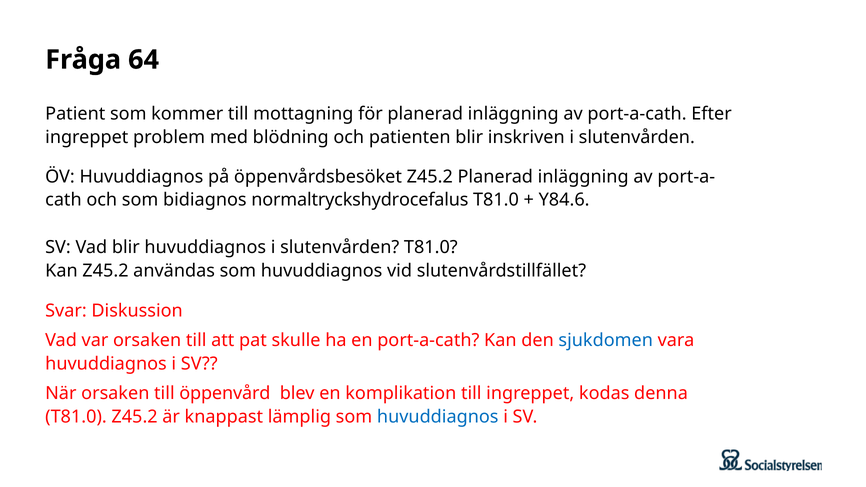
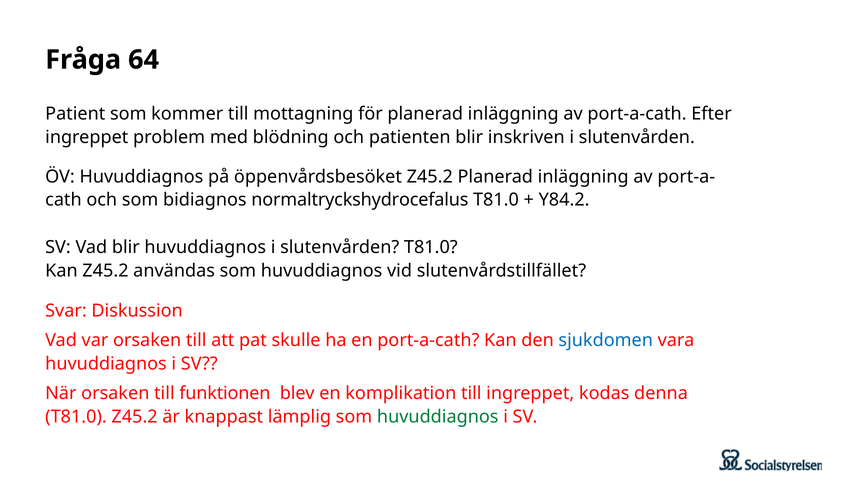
Y84.6: Y84.6 -> Y84.2
öppenvård: öppenvård -> funktionen
huvuddiagnos at (438, 417) colour: blue -> green
